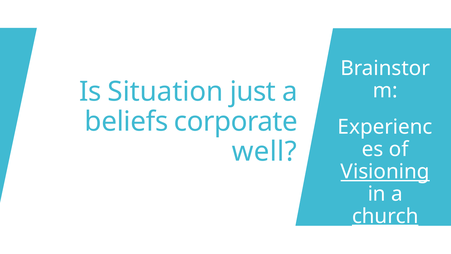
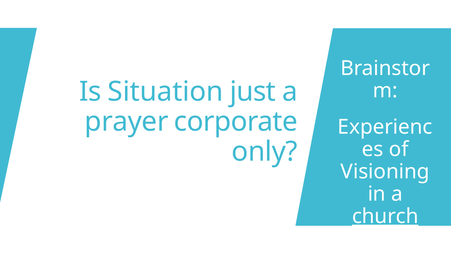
beliefs: beliefs -> prayer
well: well -> only
Visioning underline: present -> none
